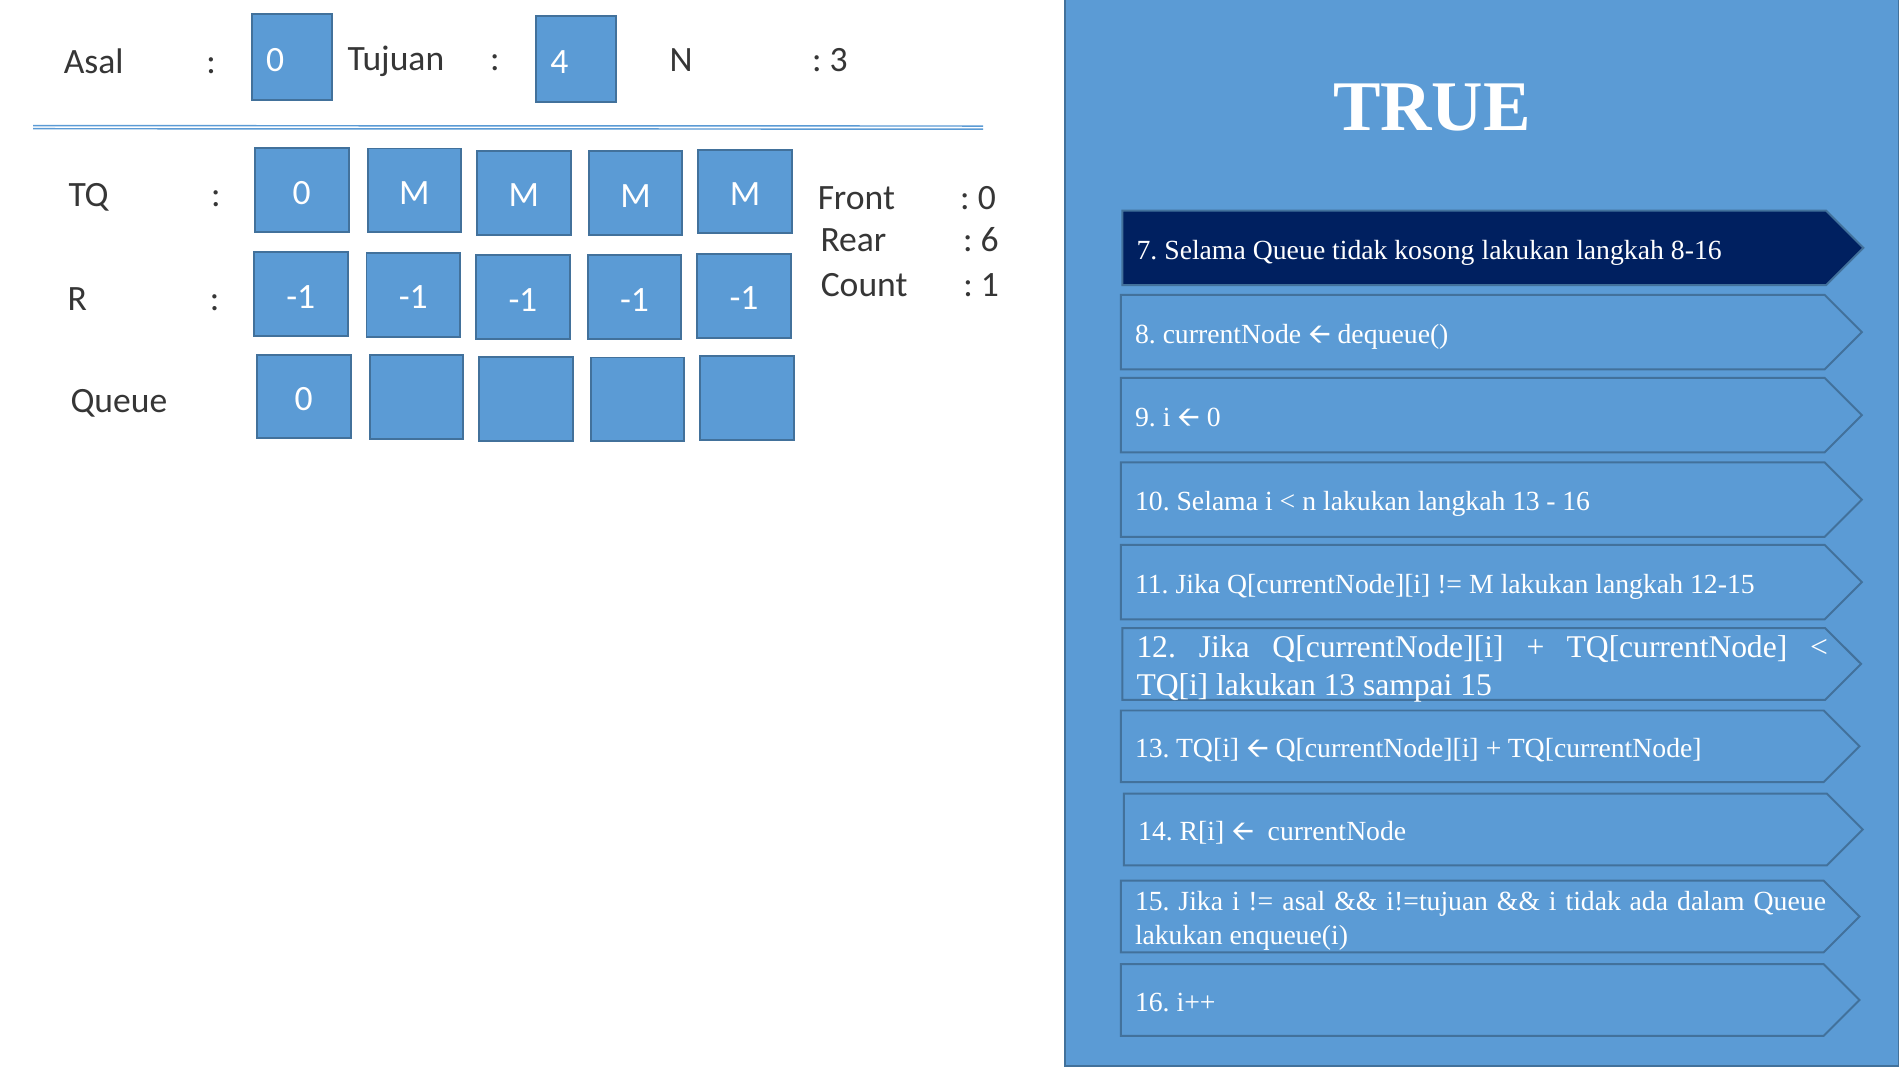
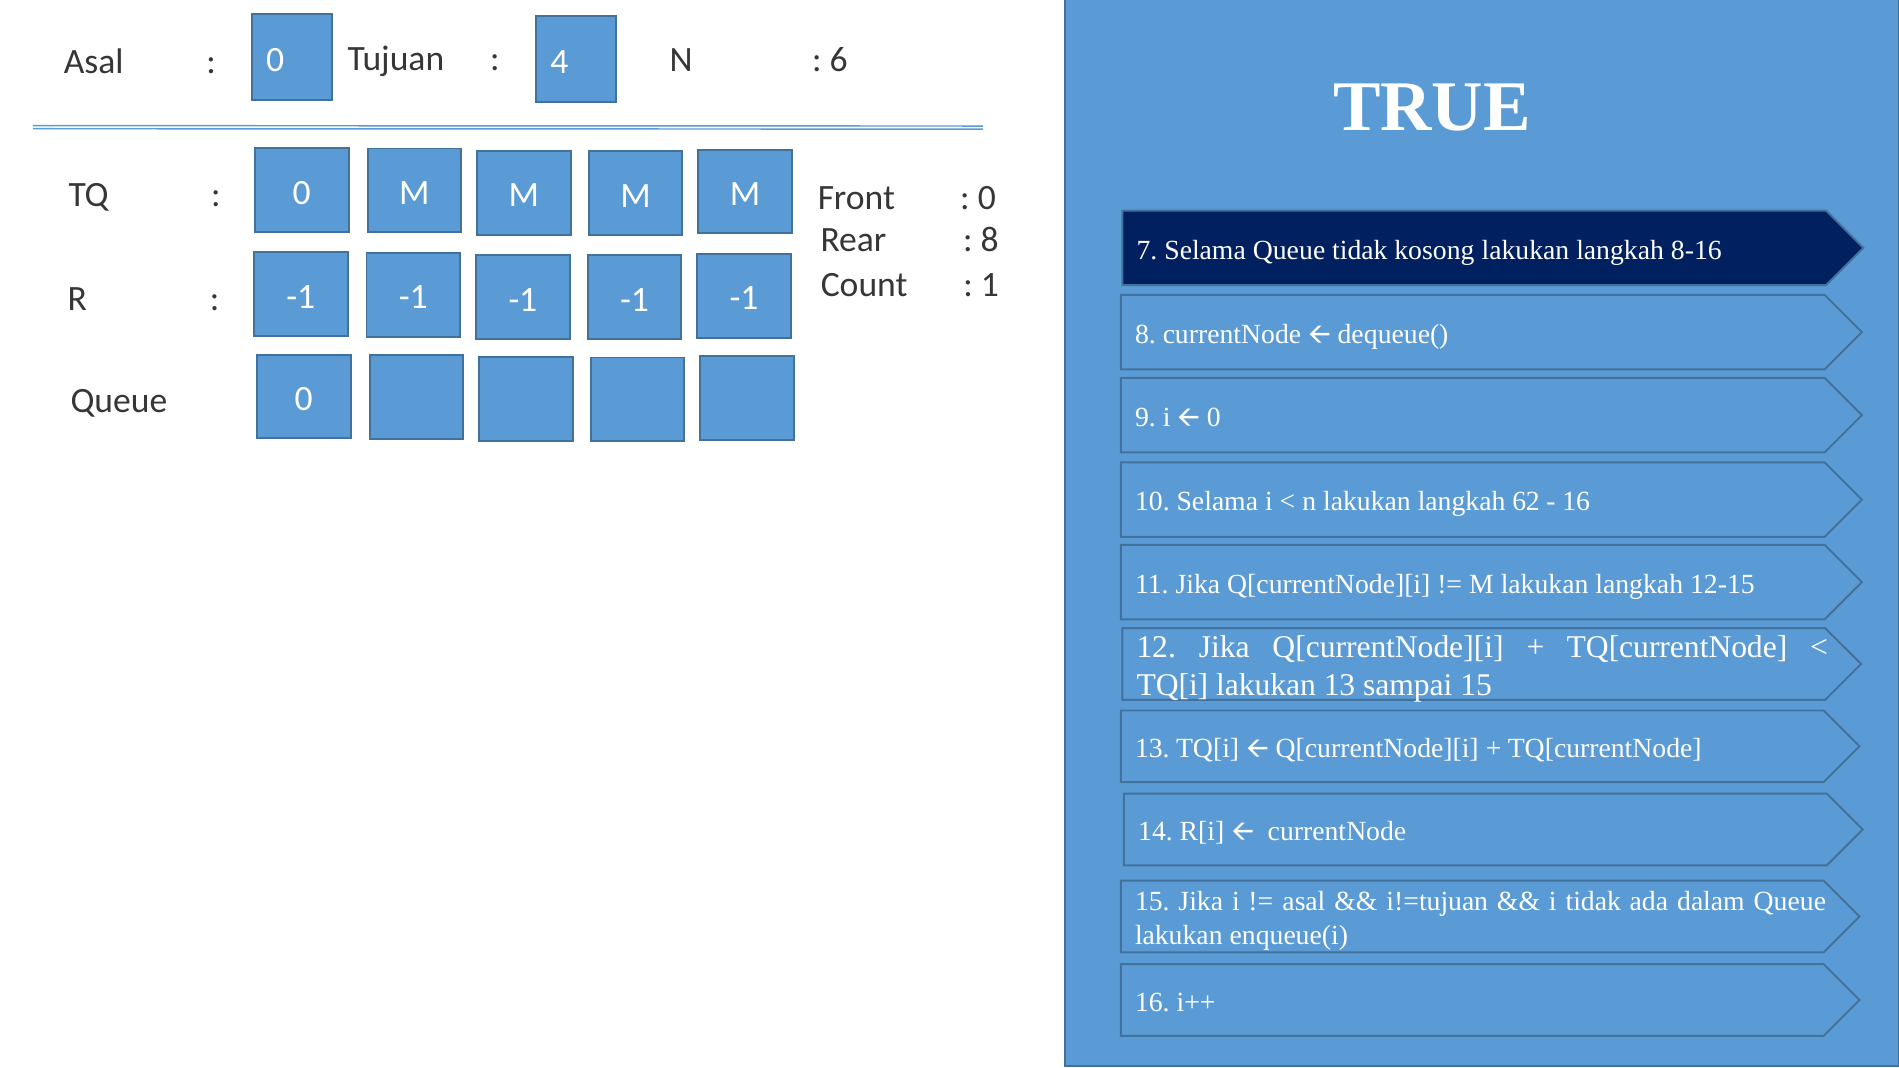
3: 3 -> 6
6 at (990, 240): 6 -> 8
langkah 13: 13 -> 62
